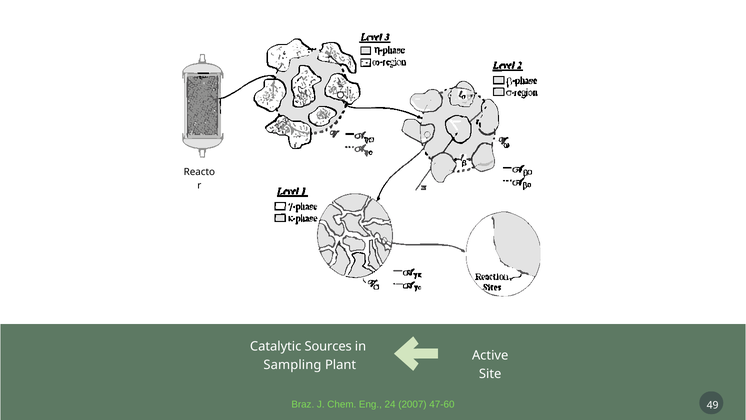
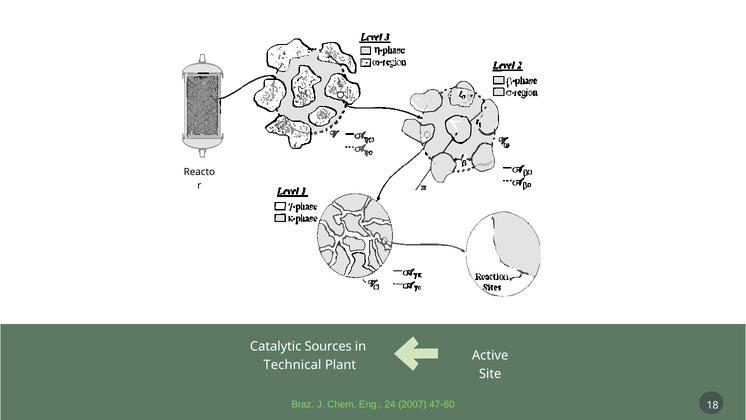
Sampling: Sampling -> Technical
49: 49 -> 18
